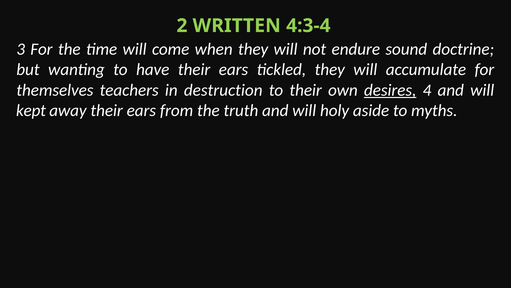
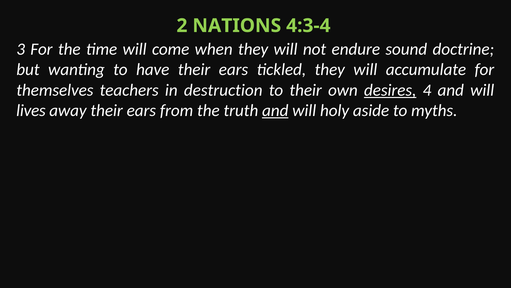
WRITTEN: WRITTEN -> NATIONS
kept: kept -> lives
and at (275, 110) underline: none -> present
